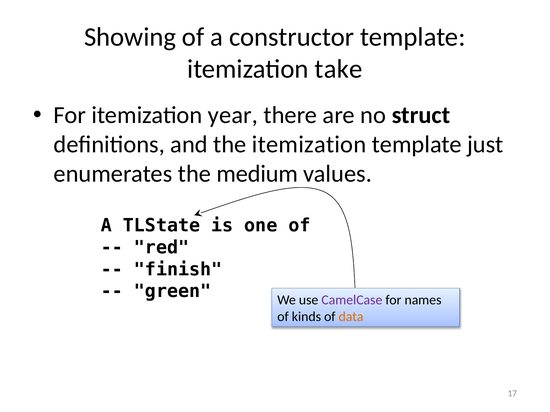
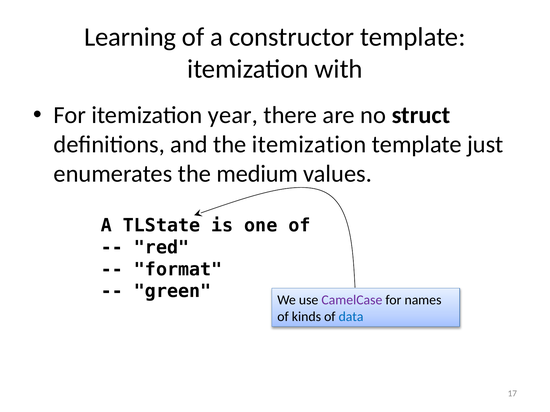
Showing: Showing -> Learning
take: take -> with
finish: finish -> format
data colour: orange -> blue
